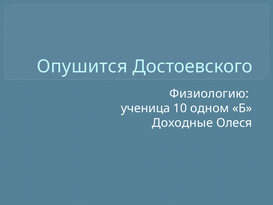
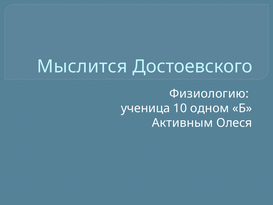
Опушится: Опушится -> Мыслится
Доходные: Доходные -> Активным
